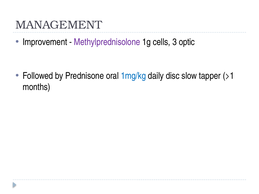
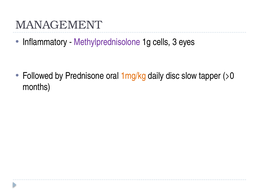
Improvement: Improvement -> Inflammatory
optic: optic -> eyes
1mg/kg colour: blue -> orange
>1: >1 -> >0
